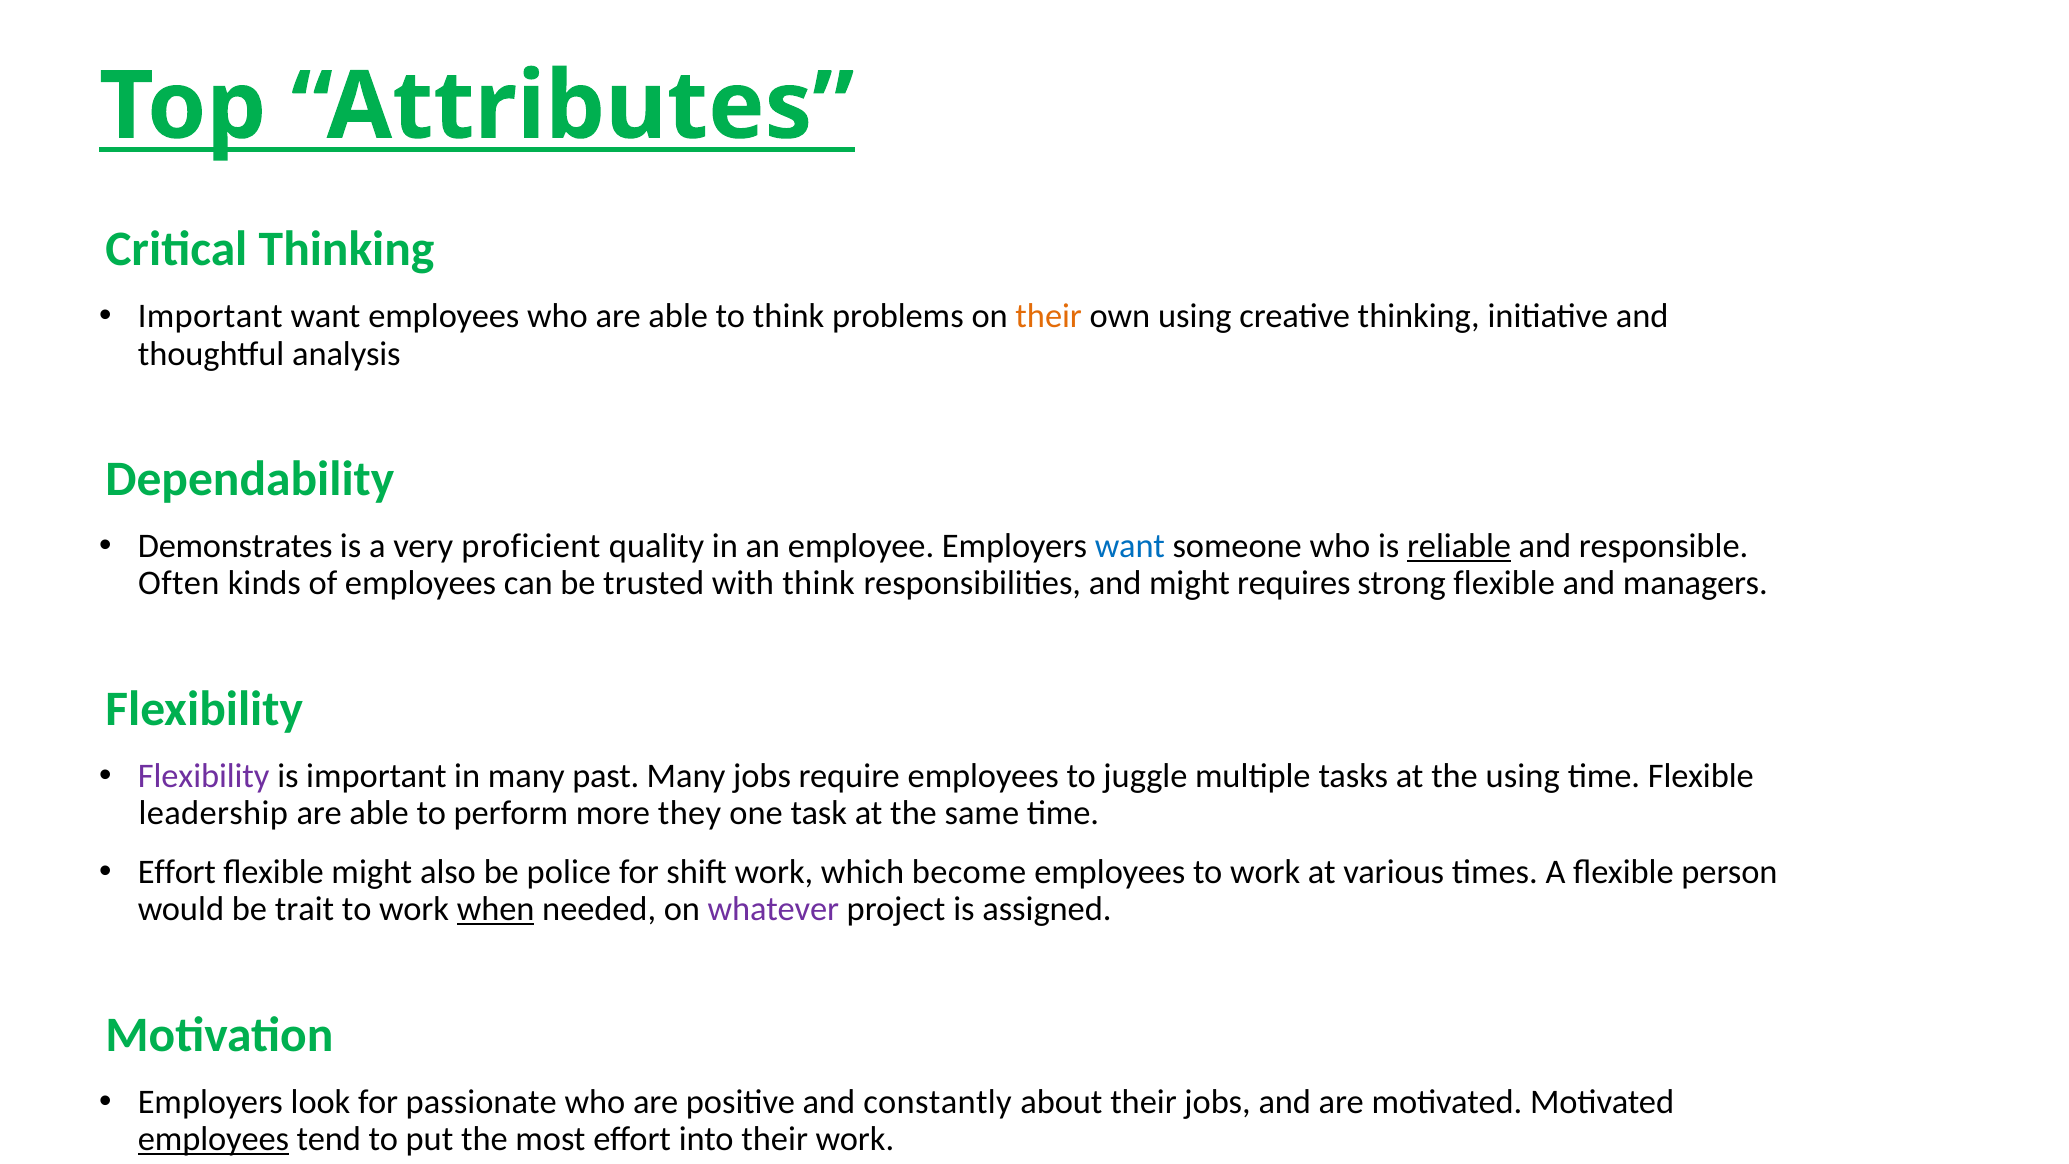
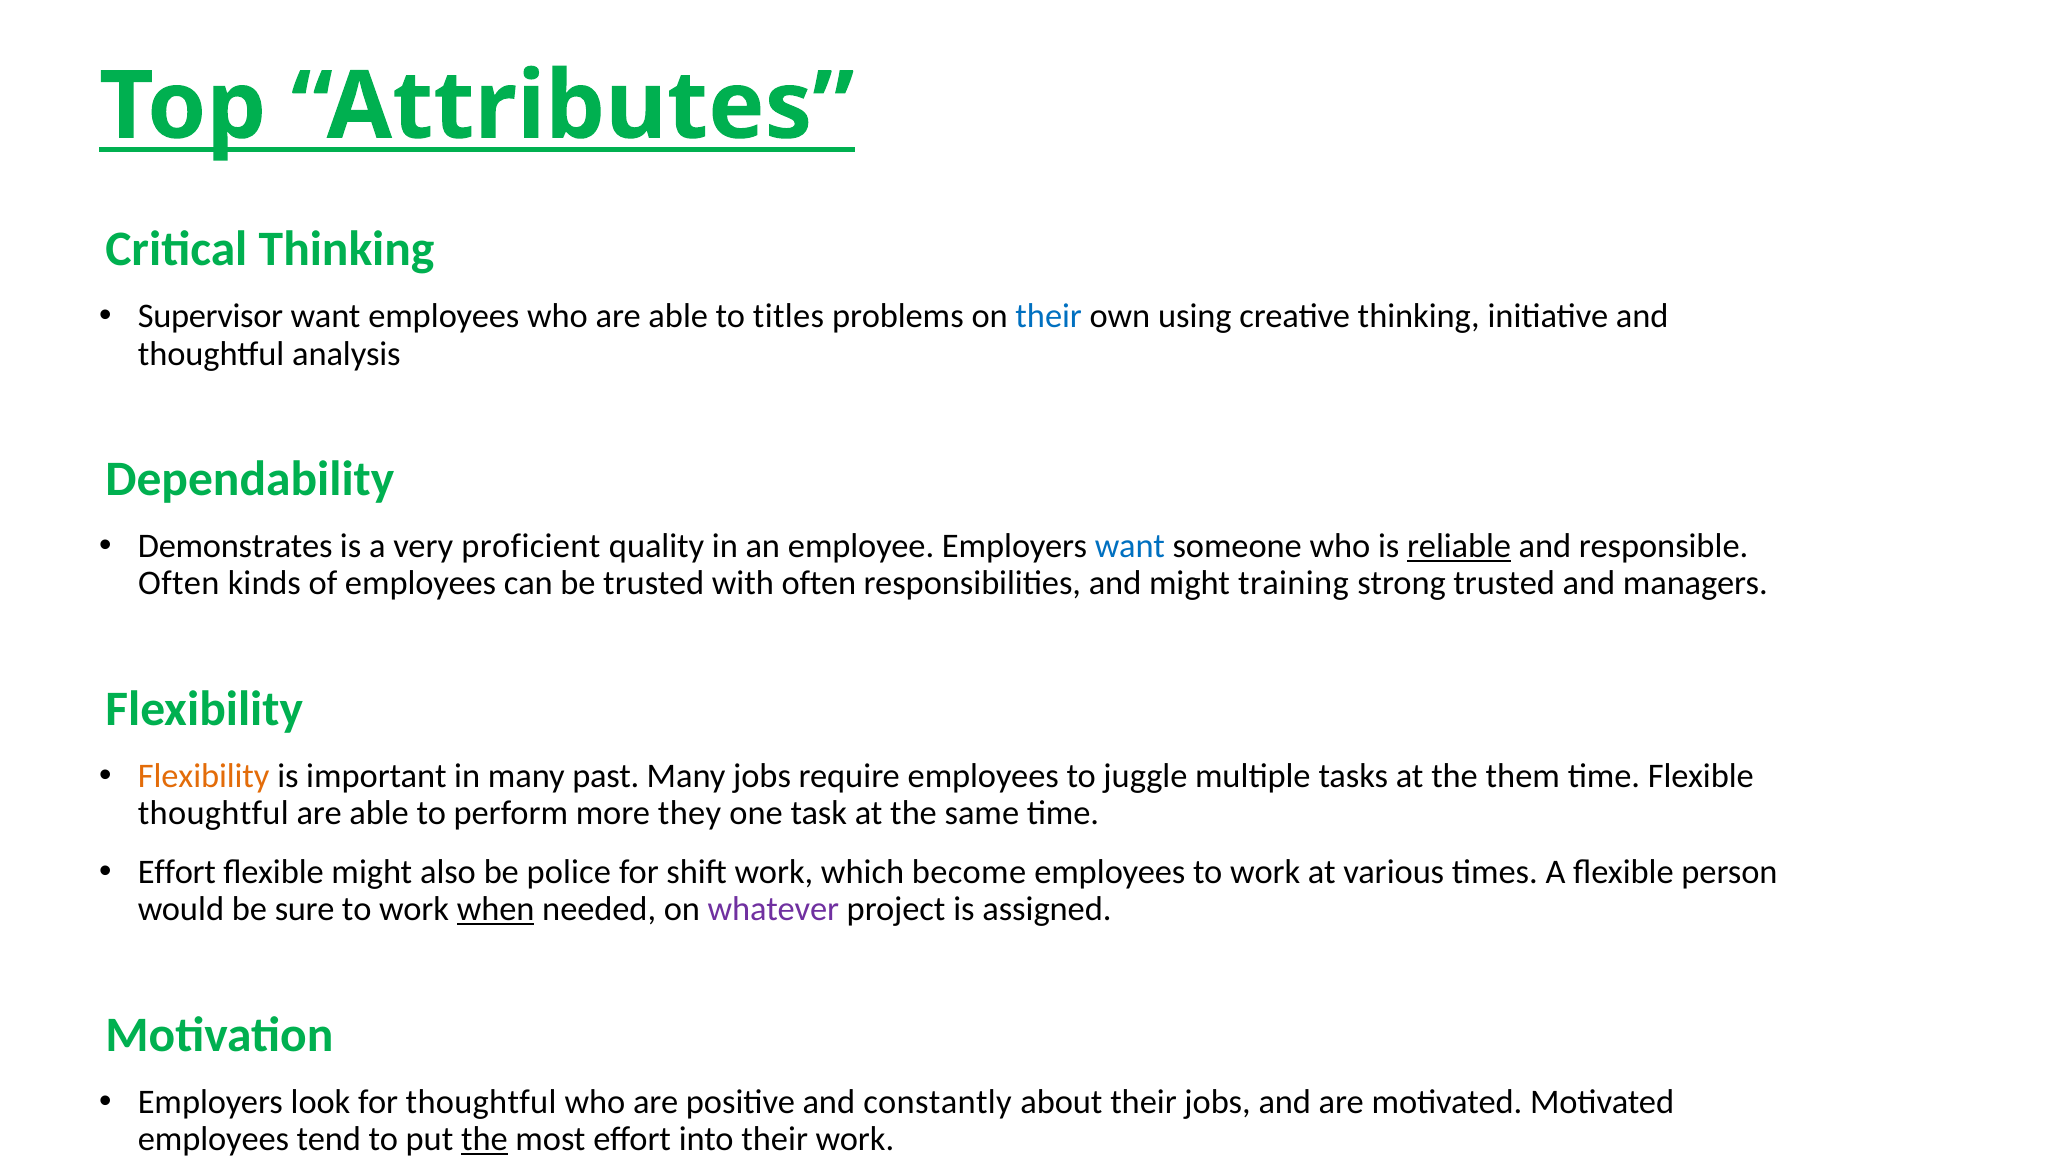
Important at (210, 316): Important -> Supervisor
to think: think -> titles
their at (1049, 316) colour: orange -> blue
with think: think -> often
requires: requires -> training
strong flexible: flexible -> trusted
Flexibility at (204, 776) colour: purple -> orange
the using: using -> them
leadership at (213, 813): leadership -> thoughtful
trait: trait -> sure
for passionate: passionate -> thoughtful
employees at (213, 1139) underline: present -> none
the at (484, 1139) underline: none -> present
